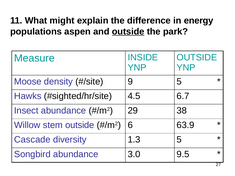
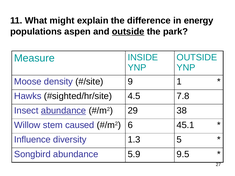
9 5: 5 -> 1
6.7: 6.7 -> 7.8
abundance at (64, 111) underline: none -> present
stem outside: outside -> caused
63.9: 63.9 -> 45.1
Cascade: Cascade -> Influence
3.0: 3.0 -> 5.9
